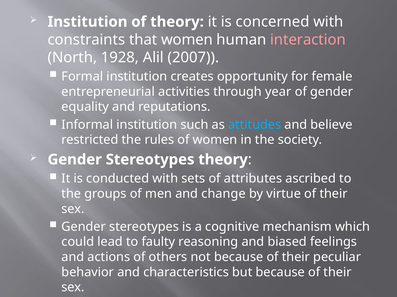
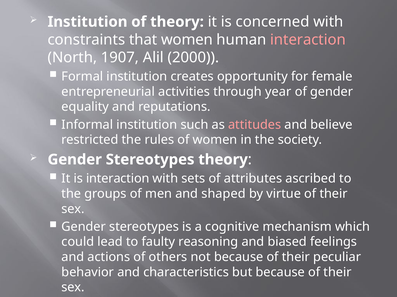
1928: 1928 -> 1907
2007: 2007 -> 2000
attitudes colour: light blue -> pink
is conducted: conducted -> interaction
change: change -> shaped
